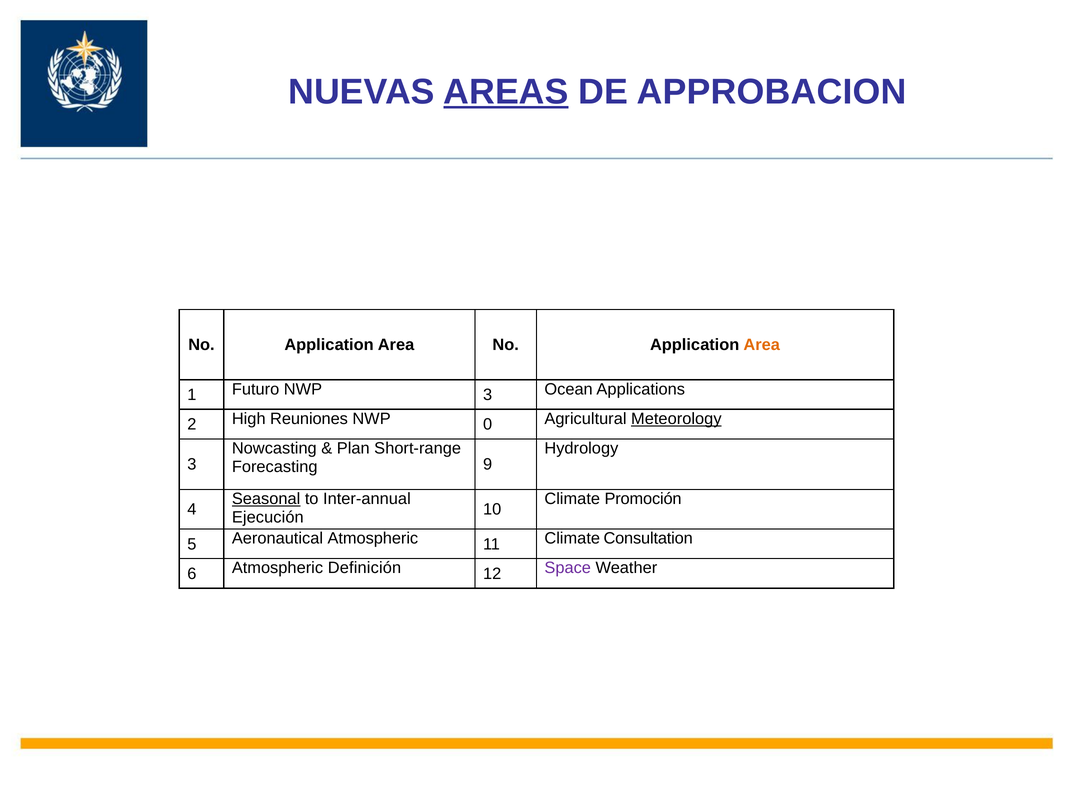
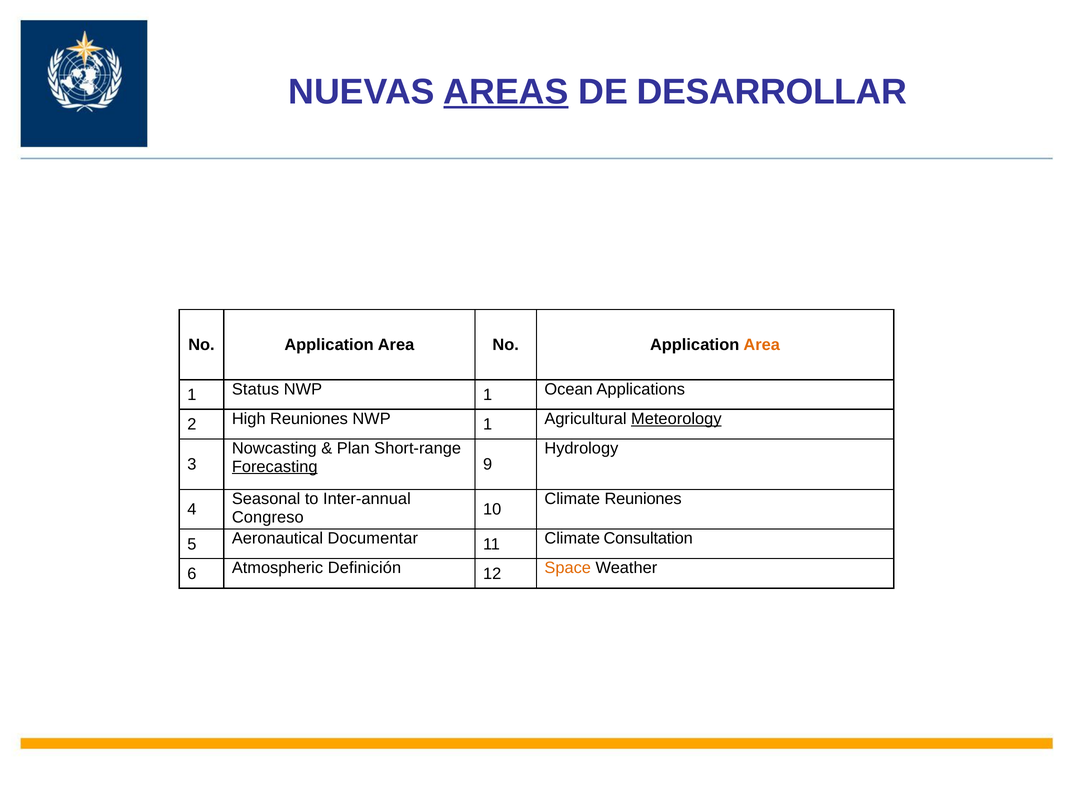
APPROBACION: APPROBACION -> DESARROLLAR
Futuro: Futuro -> Status
3 at (488, 395): 3 -> 1
0 at (488, 424): 0 -> 1
Forecasting underline: none -> present
Seasonal underline: present -> none
Climate Promoción: Promoción -> Reuniones
Ejecución: Ejecución -> Congreso
Aeronautical Atmospheric: Atmospheric -> Documentar
Space colour: purple -> orange
